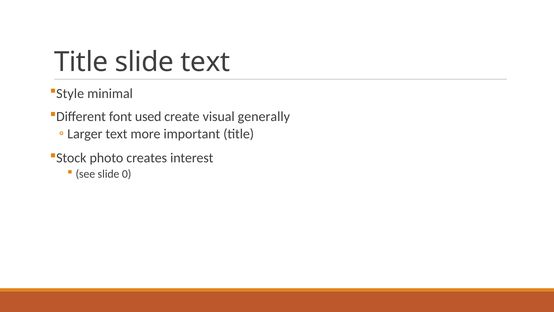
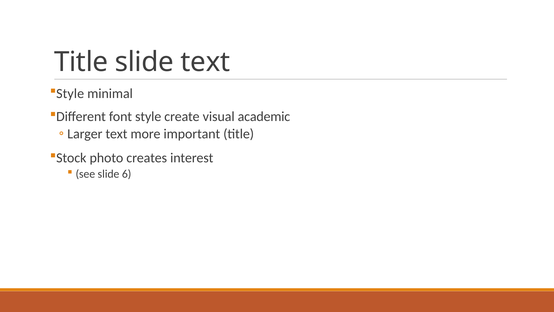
font used: used -> style
generally: generally -> academic
0: 0 -> 6
